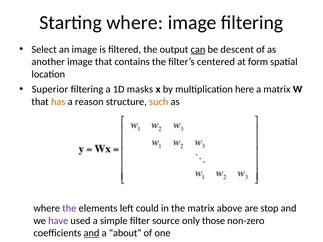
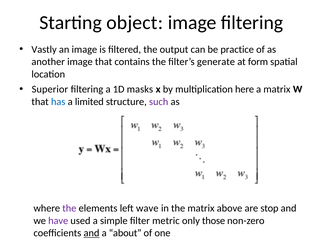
Starting where: where -> object
Select: Select -> Vastly
can underline: present -> none
descent: descent -> practice
centered: centered -> generate
has colour: orange -> blue
reason: reason -> limited
such colour: orange -> purple
could: could -> wave
source: source -> metric
